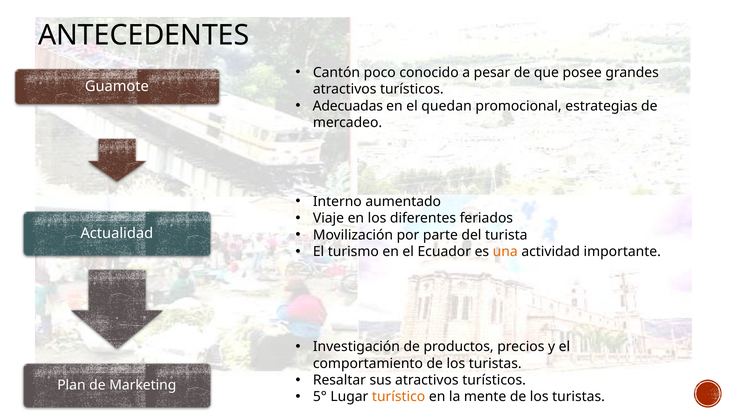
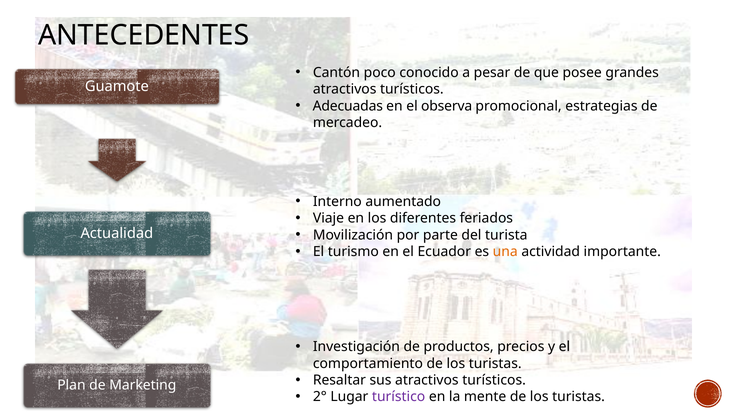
quedan: quedan -> observa
5°: 5° -> 2°
turístico colour: orange -> purple
